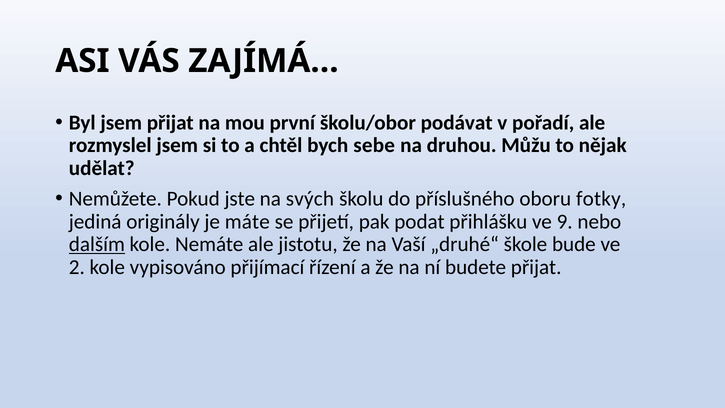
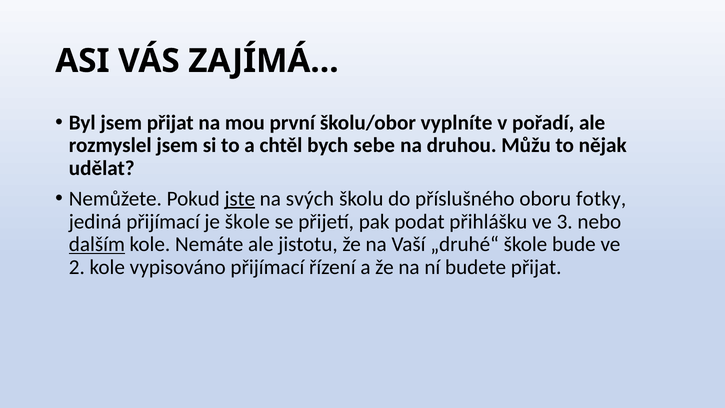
podávat: podávat -> vyplníte
jste underline: none -> present
jediná originály: originály -> přijímací
je máte: máte -> škole
9: 9 -> 3
